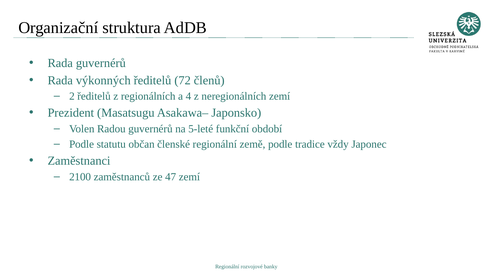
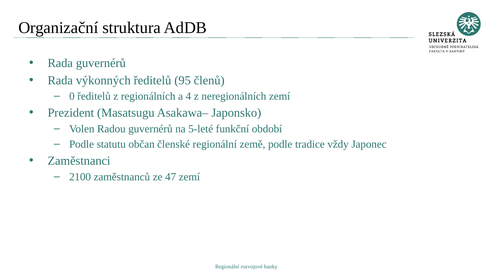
72: 72 -> 95
2: 2 -> 0
